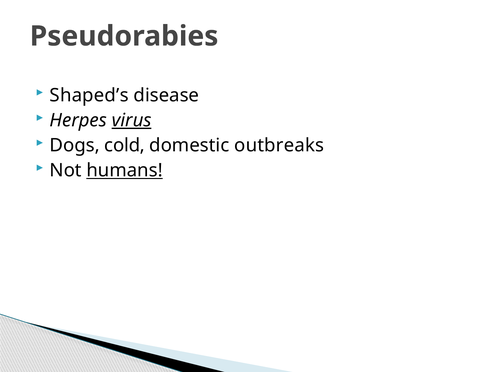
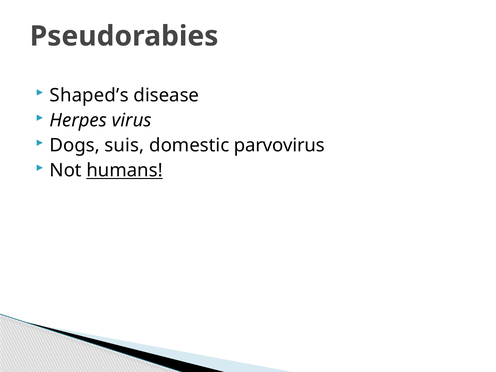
virus underline: present -> none
cold: cold -> suis
outbreaks: outbreaks -> parvovirus
